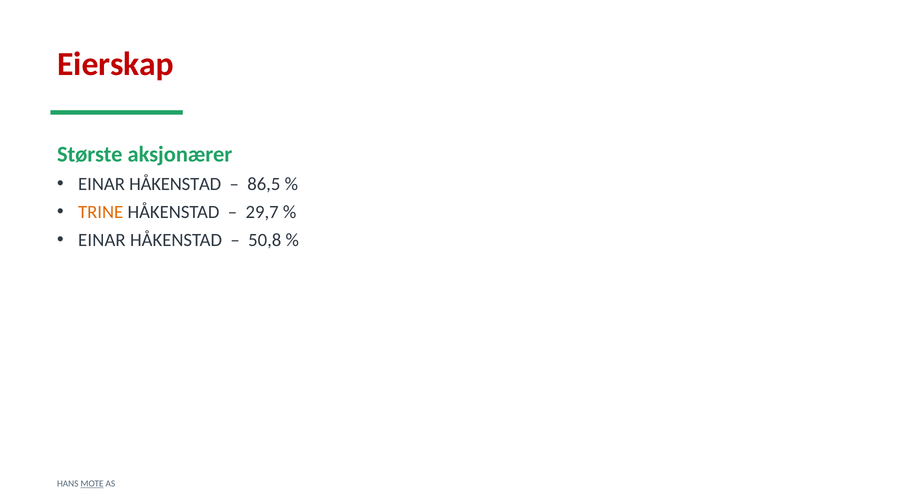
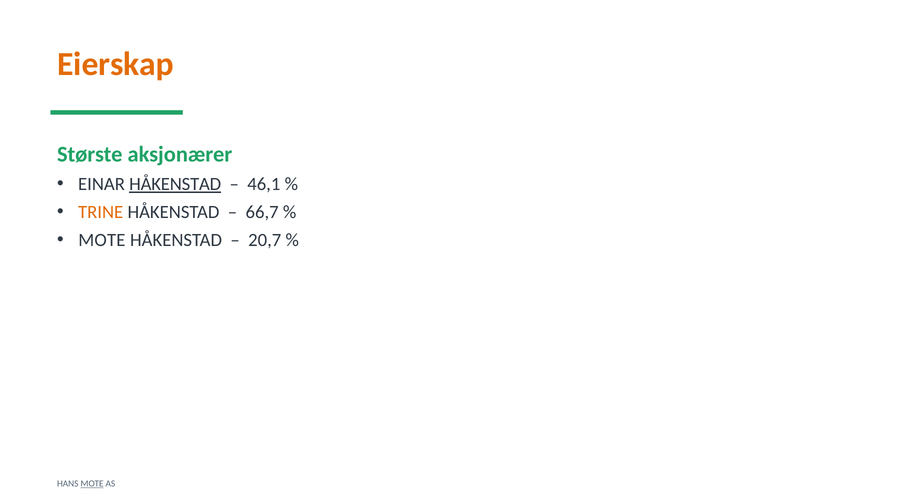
Eierskap colour: red -> orange
HÅKENSTAD at (175, 184) underline: none -> present
86,5: 86,5 -> 46,1
29,7: 29,7 -> 66,7
EINAR at (102, 241): EINAR -> MOTE
50,8: 50,8 -> 20,7
